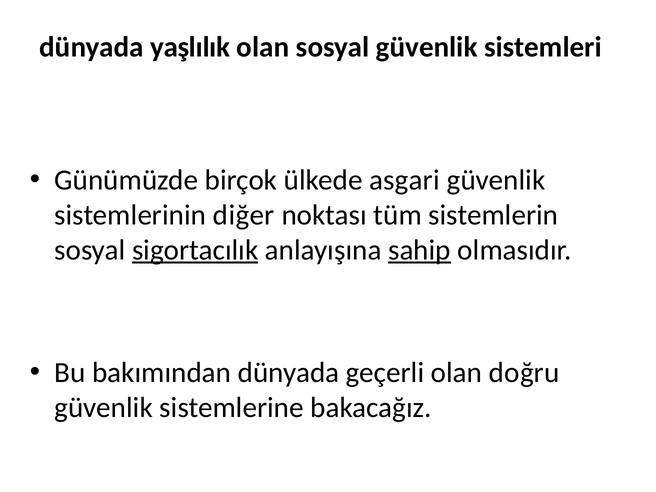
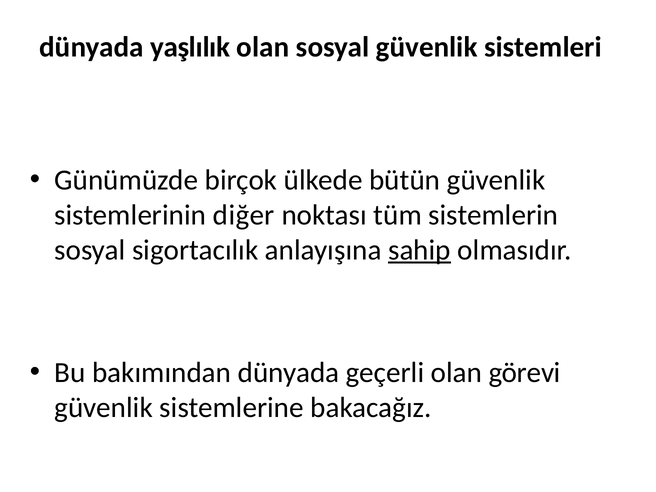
asgari: asgari -> bütün
sigortacılık underline: present -> none
doğru: doğru -> görevi
